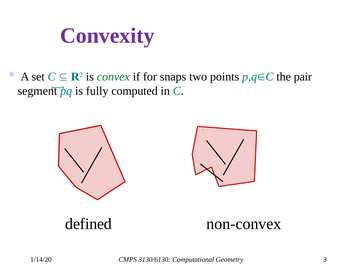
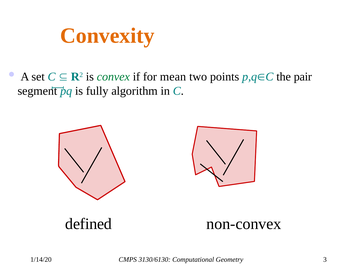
Convexity colour: purple -> orange
snaps: snaps -> mean
computed: computed -> algorithm
